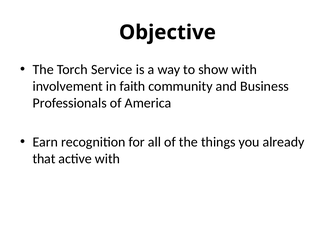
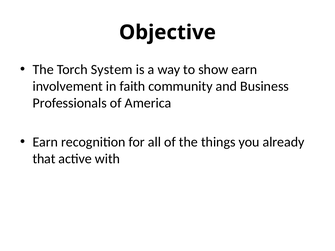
Service: Service -> System
show with: with -> earn
